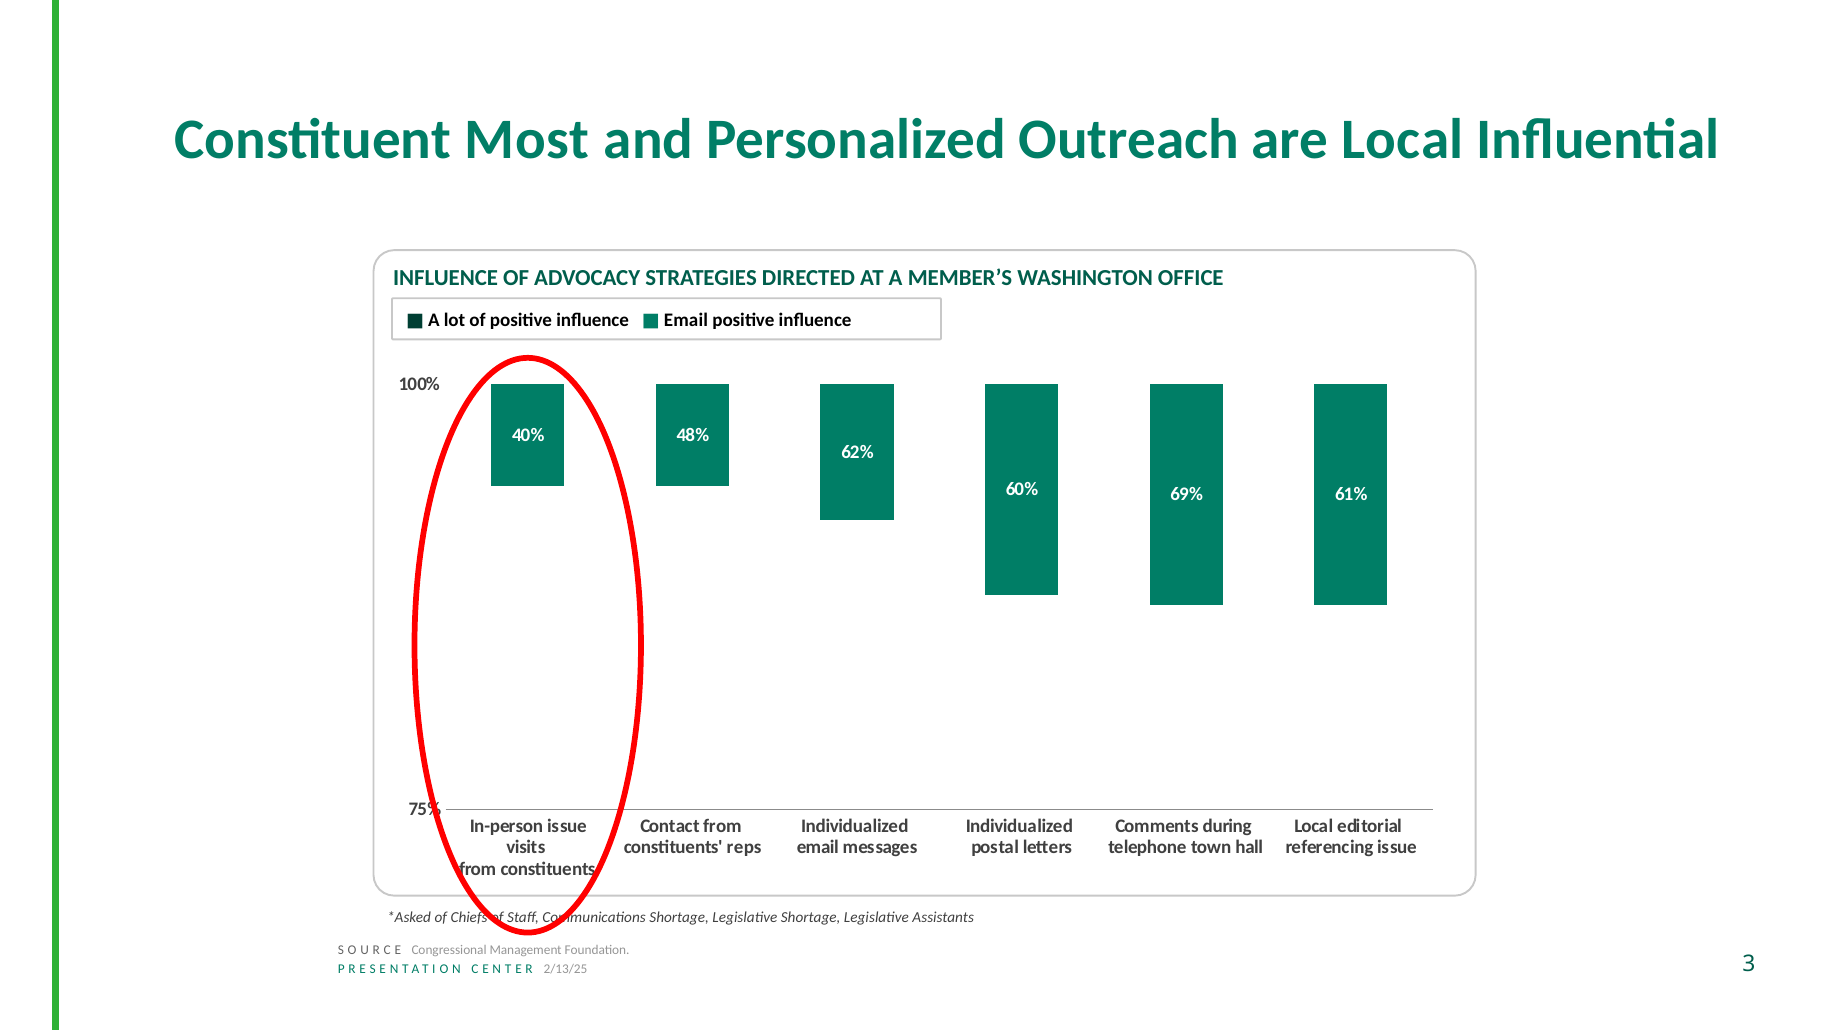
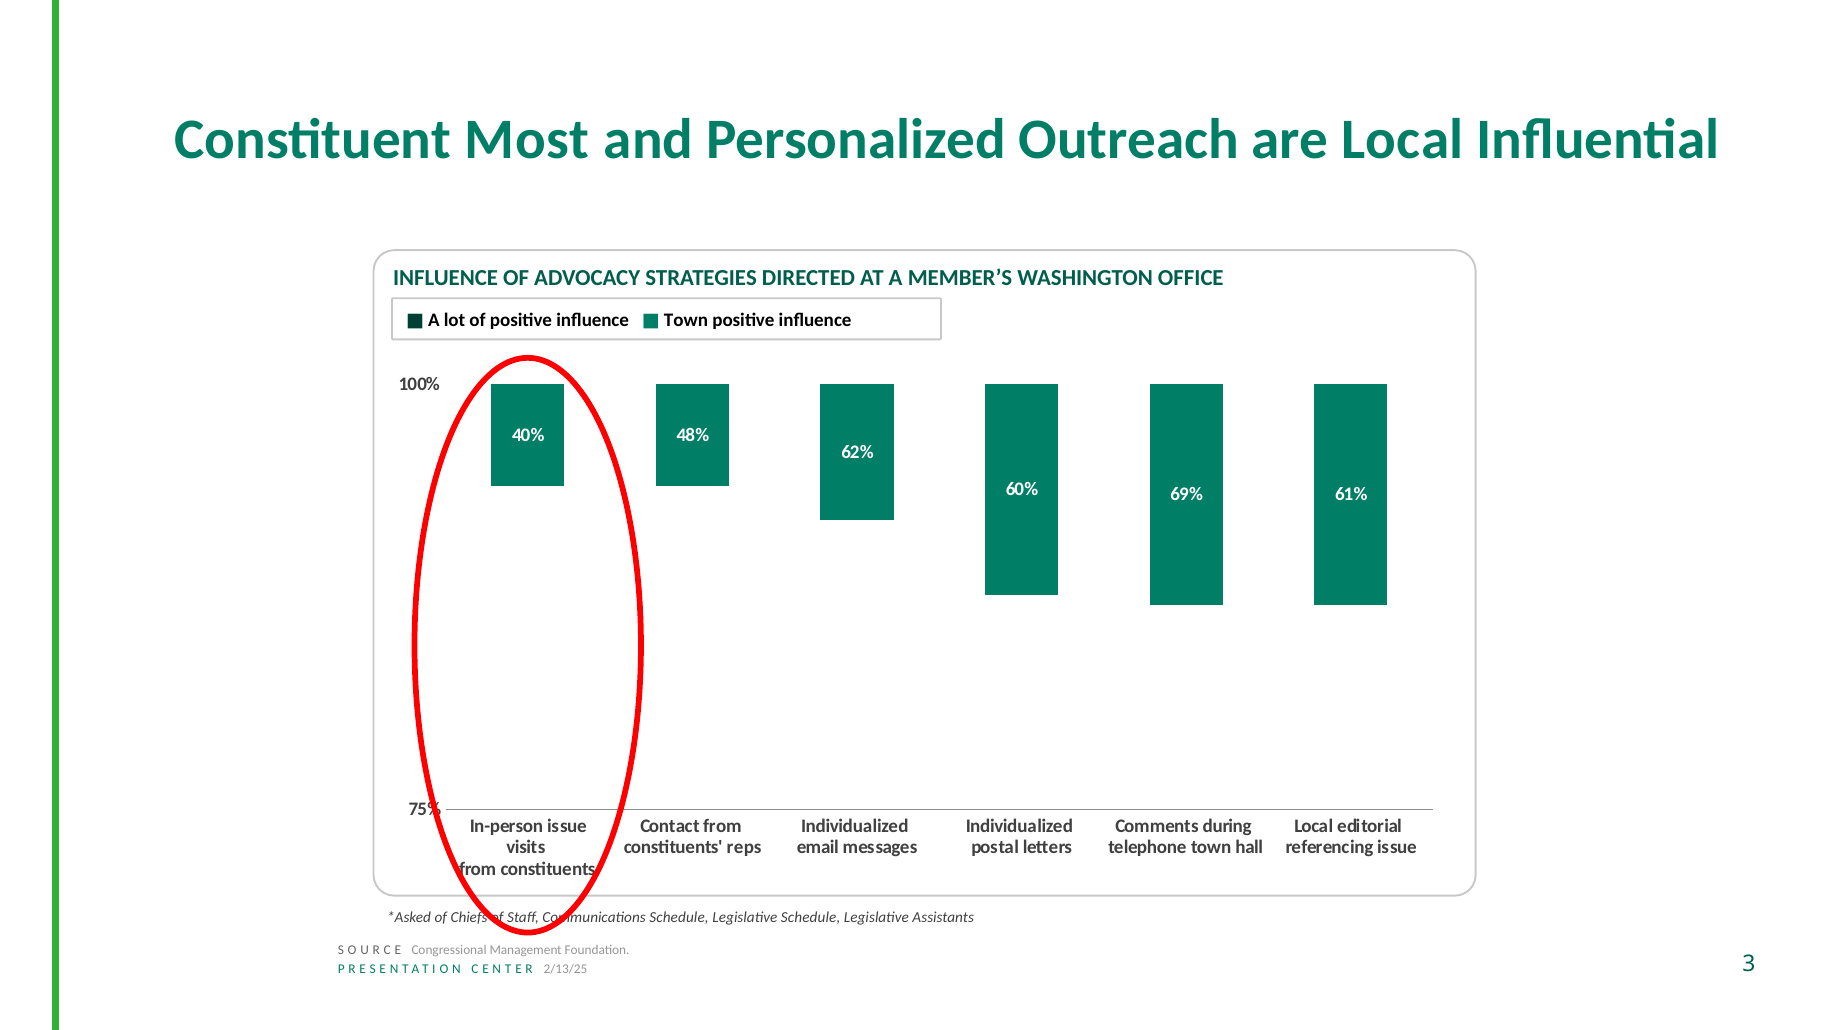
Email at (686, 320): Email -> Town
Shortage at (679, 917): Shortage -> Schedule
Legislative Shortage: Shortage -> Schedule
